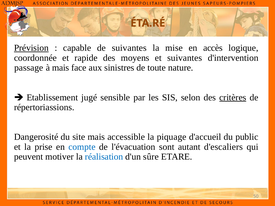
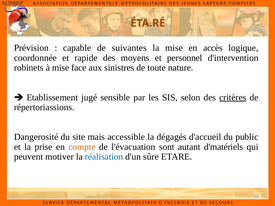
Prévision underline: present -> none
et suivantes: suivantes -> personnel
passage: passage -> robinets
à mais: mais -> mise
piquage: piquage -> dégagés
compte colour: blue -> orange
d'escaliers: d'escaliers -> d'matériels
